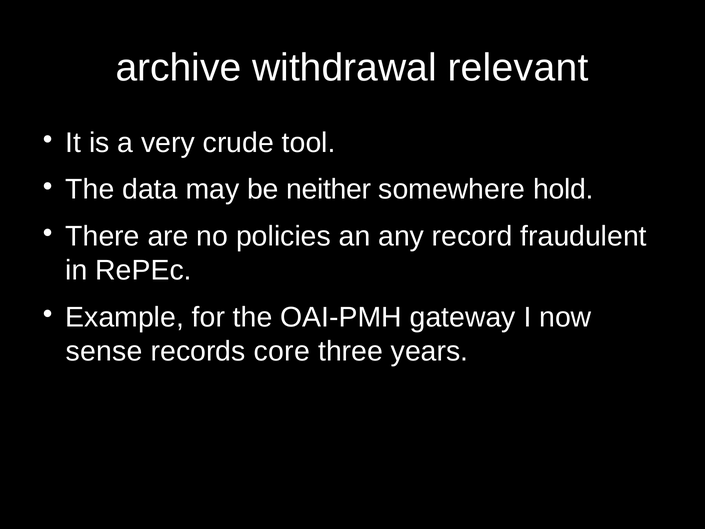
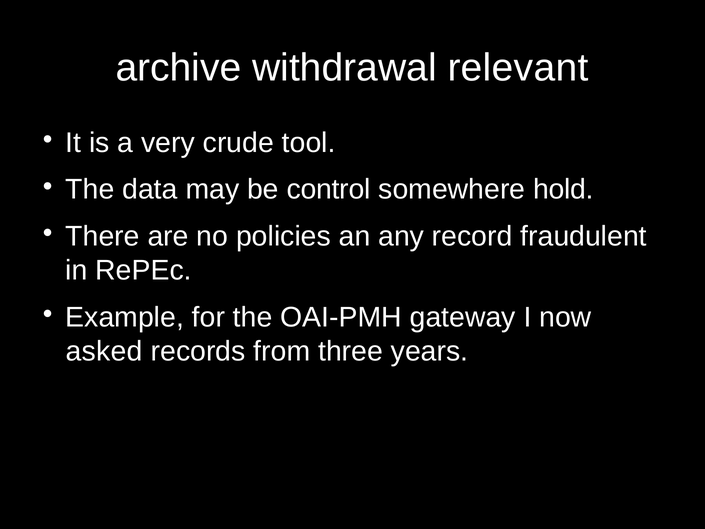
neither: neither -> control
sense: sense -> asked
core: core -> from
